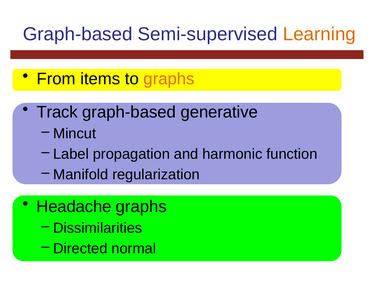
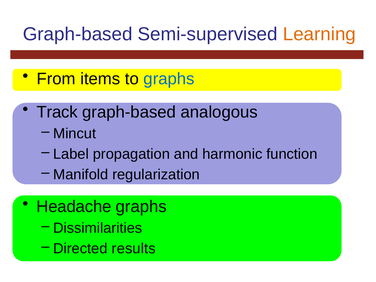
graphs at (169, 79) colour: orange -> blue
generative: generative -> analogous
normal: normal -> results
